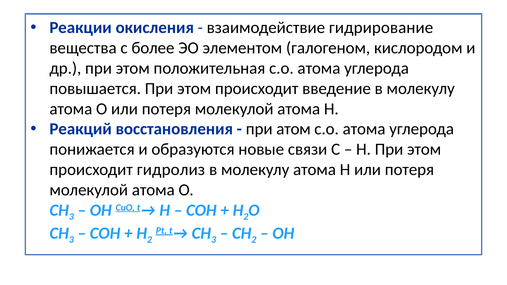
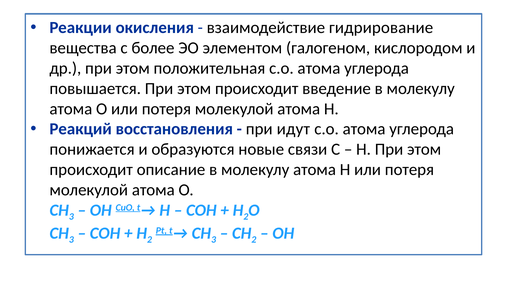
атом: атом -> идут
гидролиз: гидролиз -> описание
